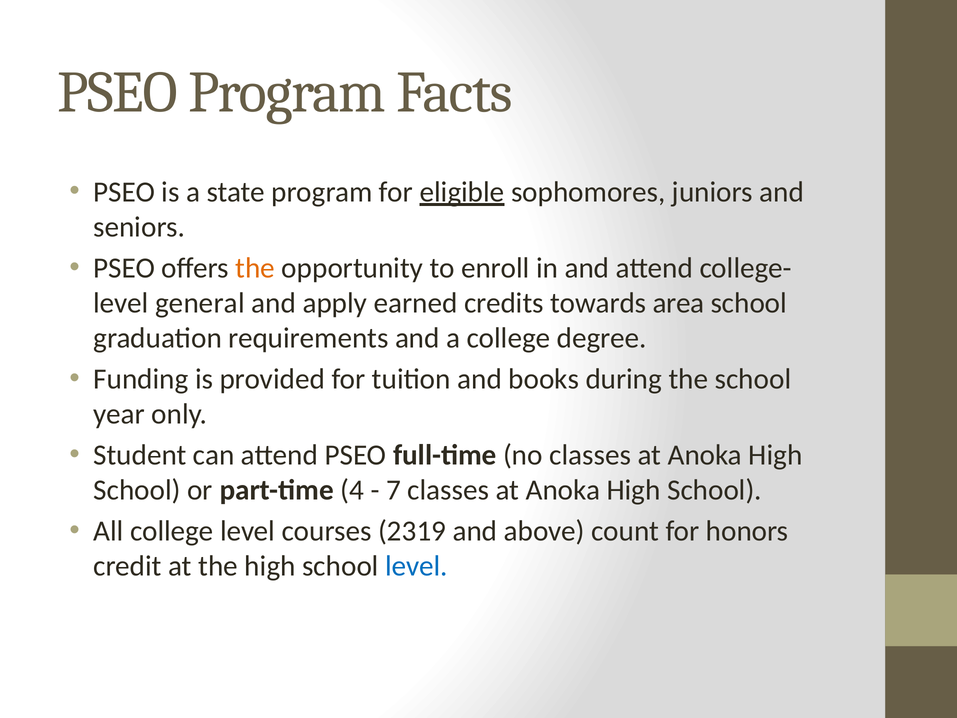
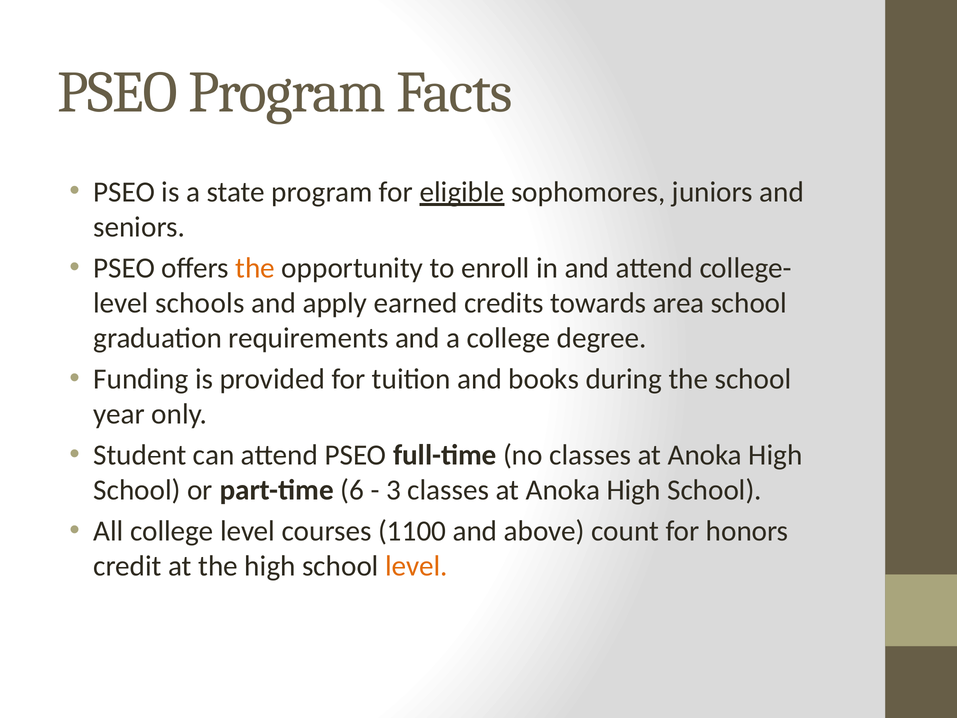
general: general -> schools
4: 4 -> 6
7: 7 -> 3
2319: 2319 -> 1100
level at (417, 566) colour: blue -> orange
